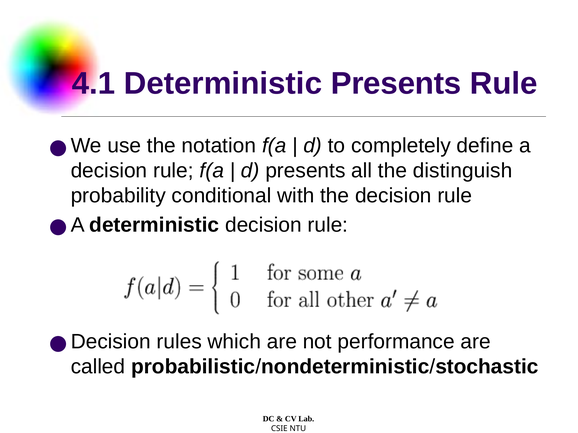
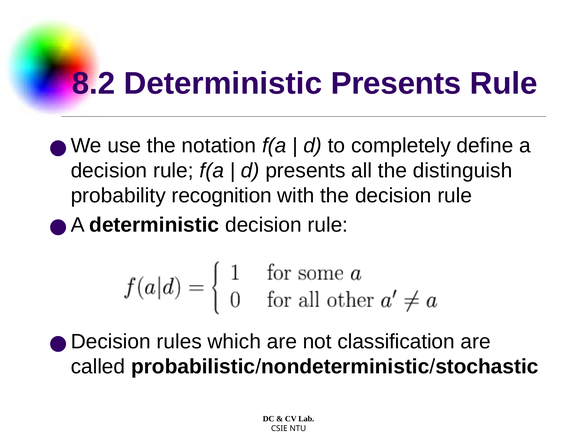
4.1: 4.1 -> 8.2
conditional: conditional -> recognition
performance: performance -> classification
